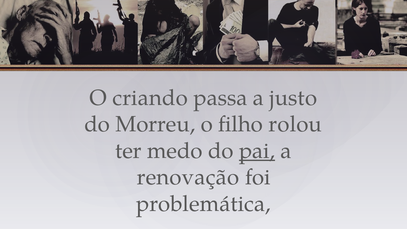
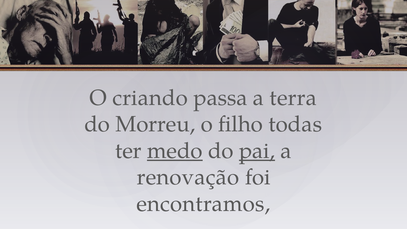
justo: justo -> terra
rolou: rolou -> todas
medo underline: none -> present
problemática: problemática -> encontramos
